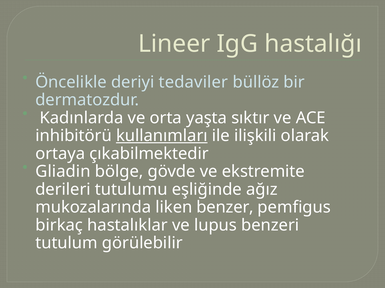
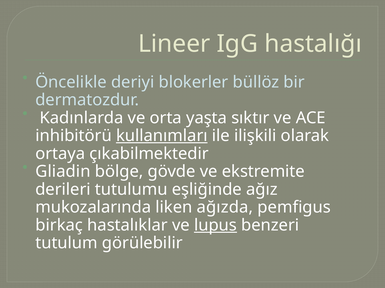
tedaviler: tedaviler -> blokerler
benzer: benzer -> ağızda
lupus underline: none -> present
